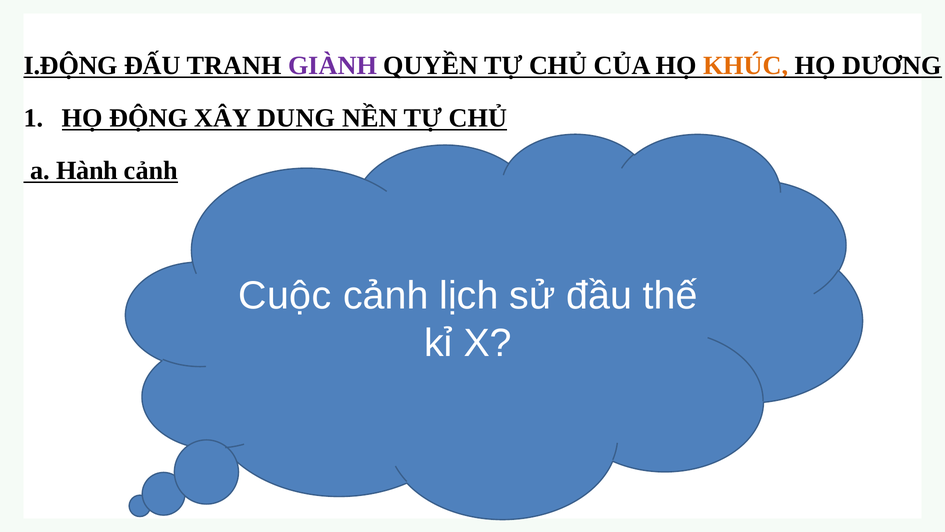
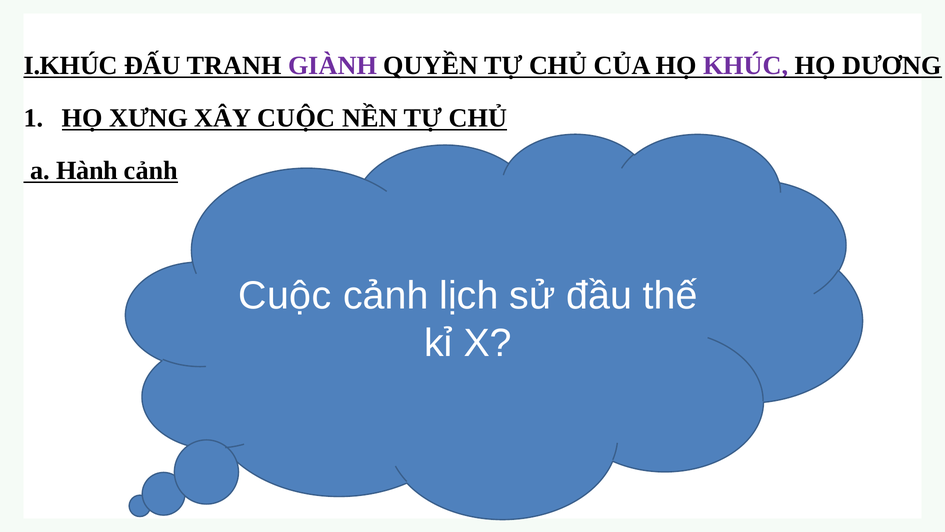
I.ĐỘNG: I.ĐỘNG -> I.KHÚC
KHÚC colour: orange -> purple
ĐỘNG: ĐỘNG -> XƯNG
XÂY DUNG: DUNG -> CUỘC
